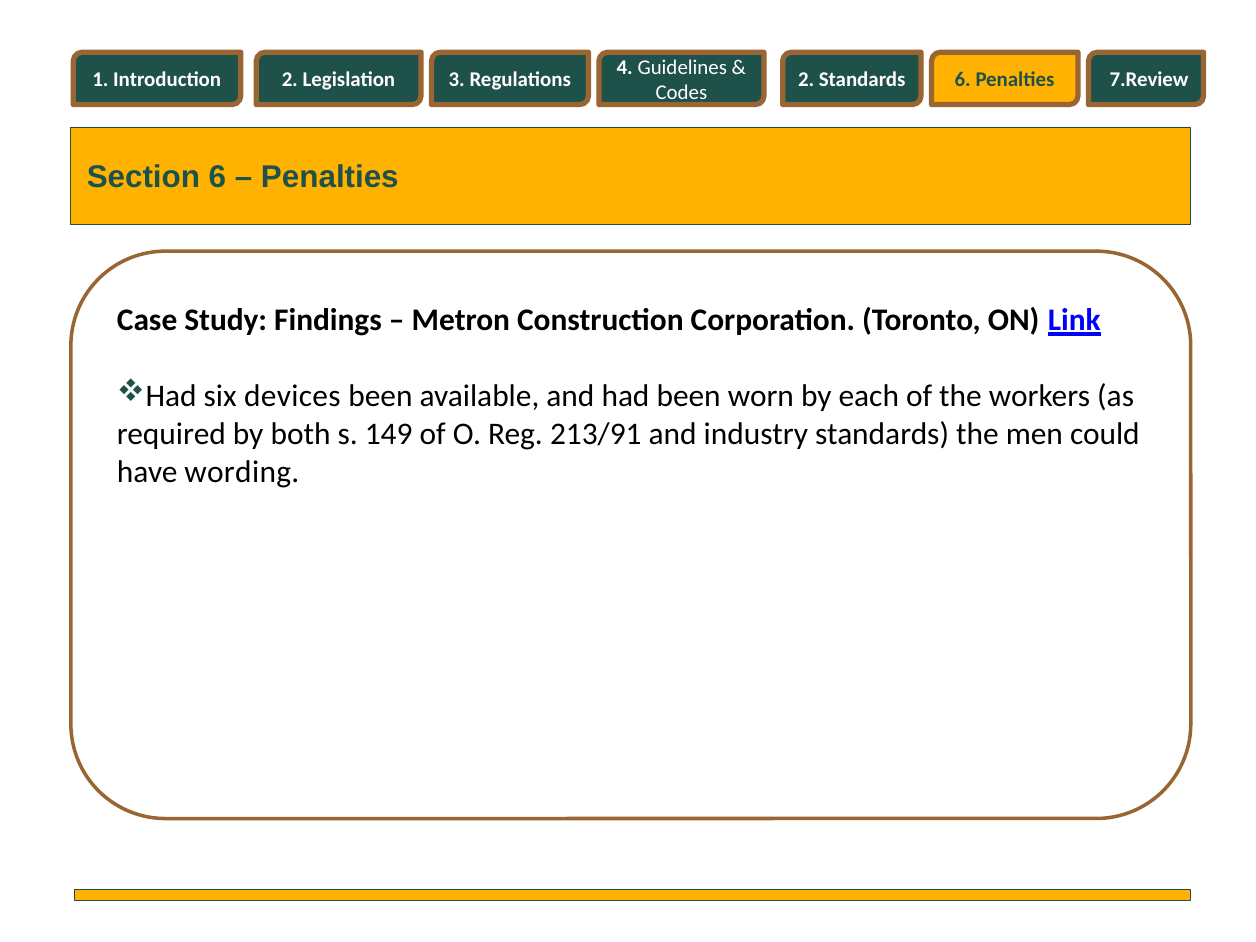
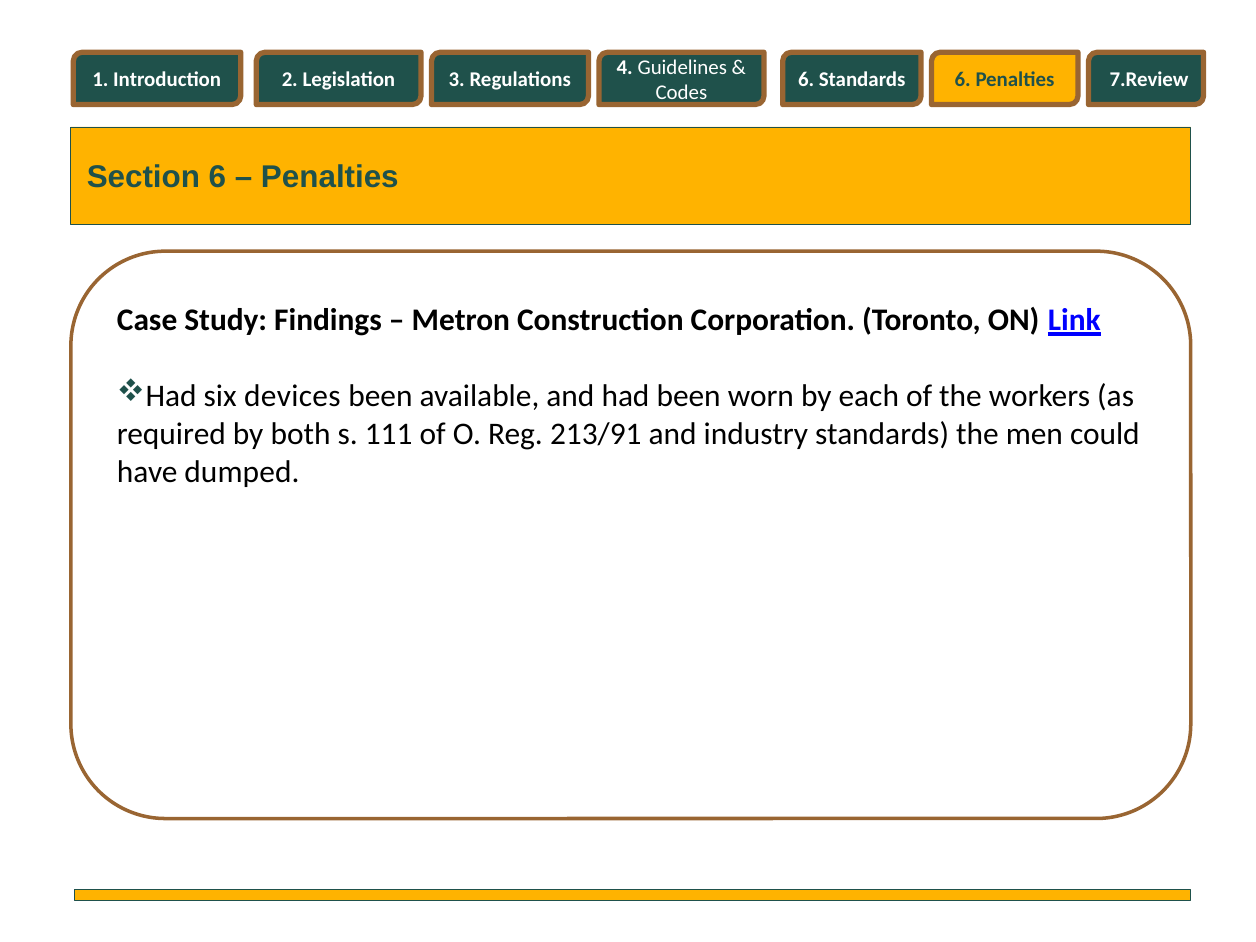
Regulations 2: 2 -> 6
149: 149 -> 111
wording: wording -> dumped
